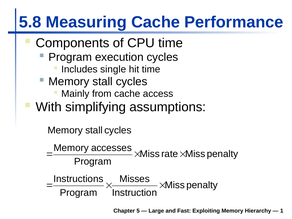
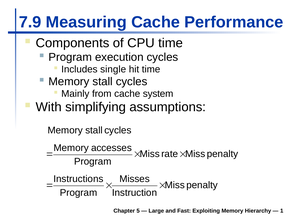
5.8: 5.8 -> 7.9
access: access -> system
